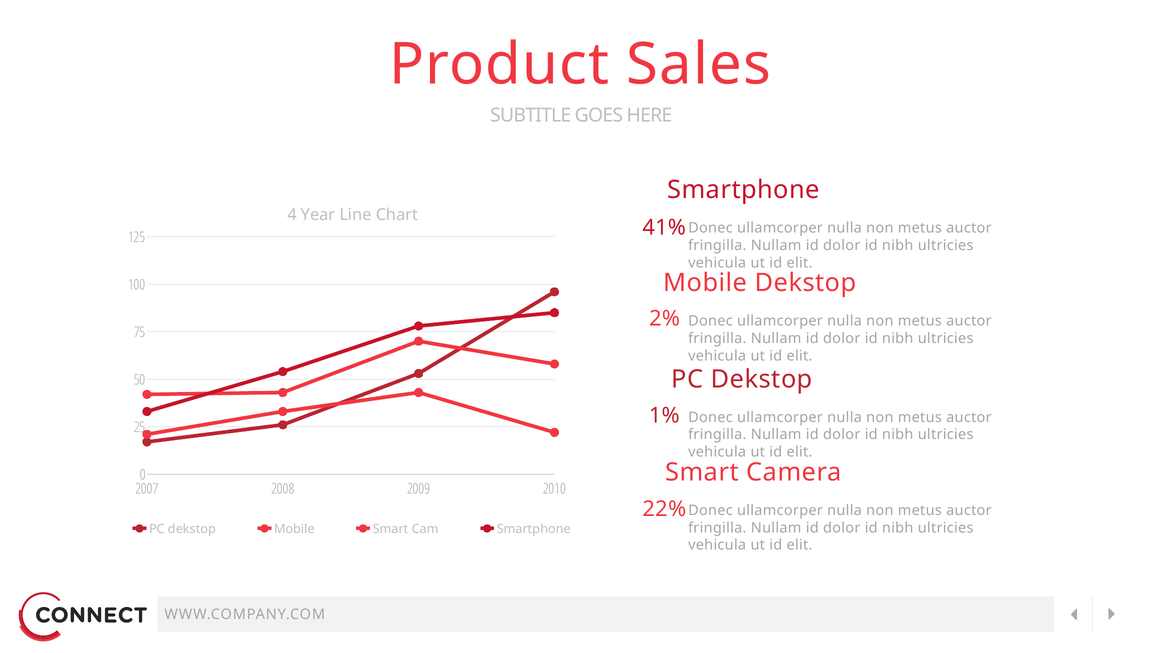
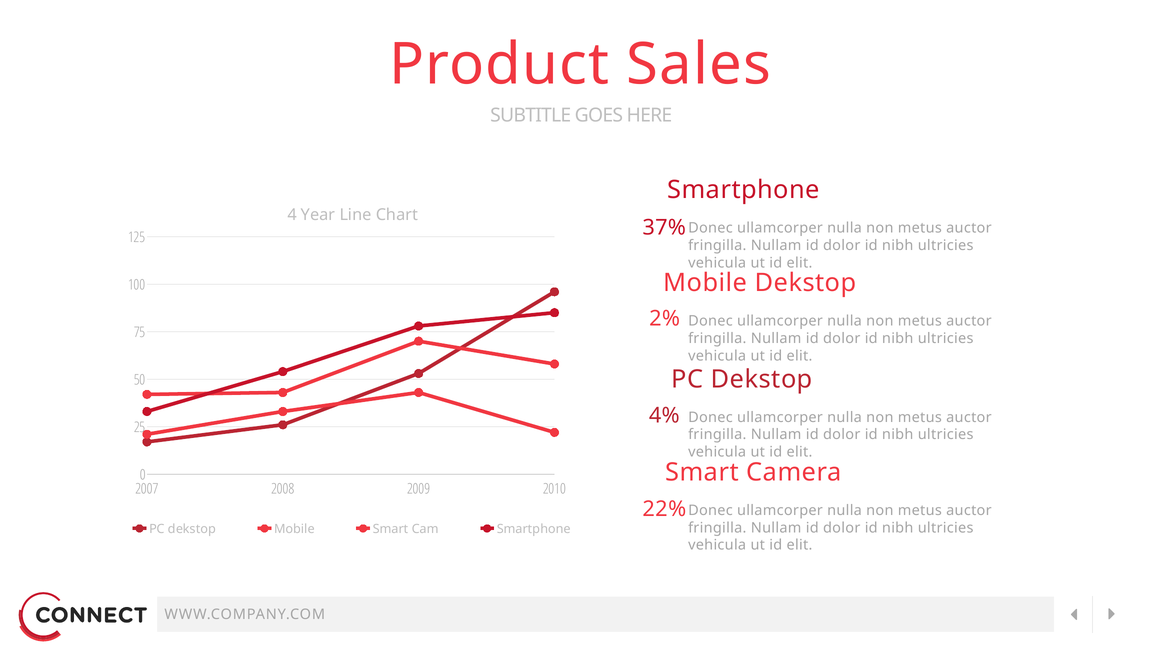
41%: 41% -> 37%
1%: 1% -> 4%
